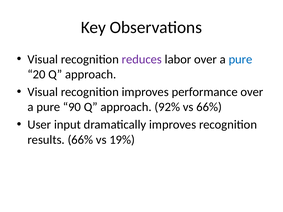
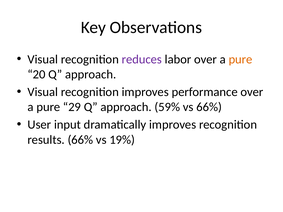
pure at (240, 59) colour: blue -> orange
90: 90 -> 29
92%: 92% -> 59%
